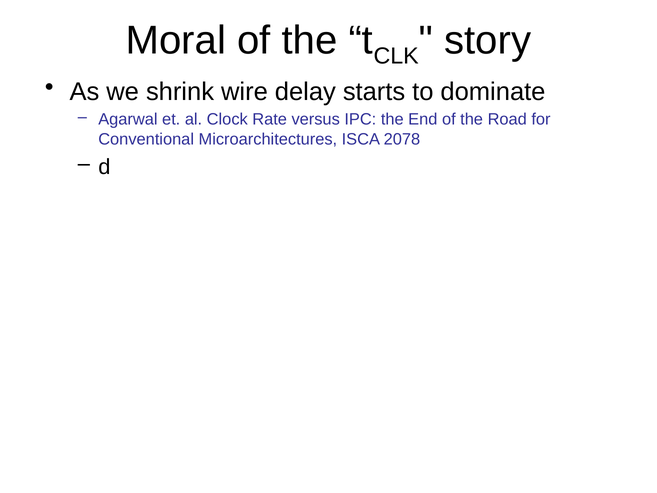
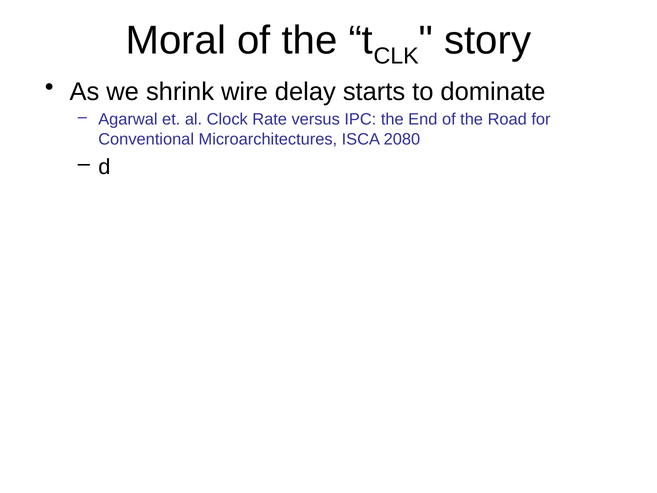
2078: 2078 -> 2080
